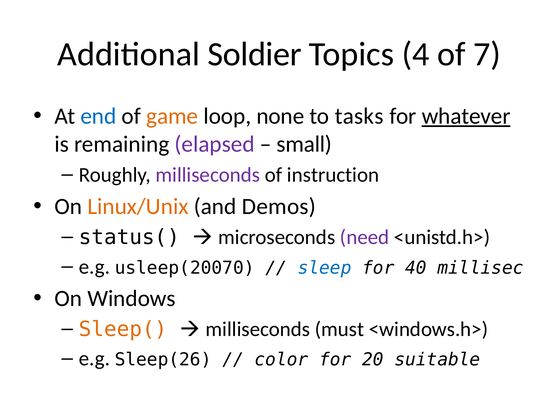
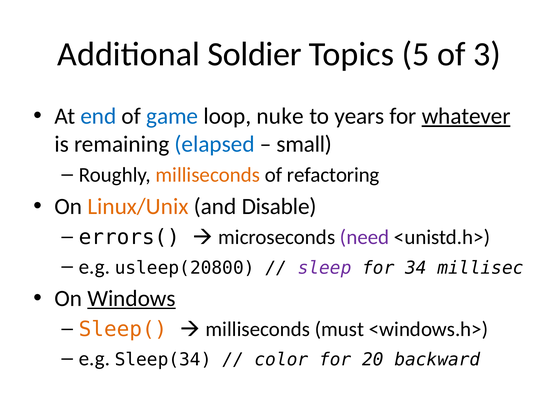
4: 4 -> 5
7: 7 -> 3
game colour: orange -> blue
none: none -> nuke
tasks: tasks -> years
elapsed colour: purple -> blue
milliseconds at (208, 175) colour: purple -> orange
instruction: instruction -> refactoring
Demos: Demos -> Disable
status(: status( -> errors(
usleep(20070: usleep(20070 -> usleep(20800
sleep colour: blue -> purple
40: 40 -> 34
Windows underline: none -> present
Sleep(26: Sleep(26 -> Sleep(34
suitable: suitable -> backward
